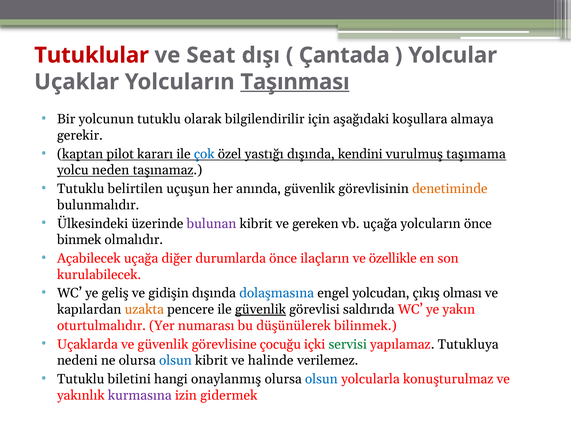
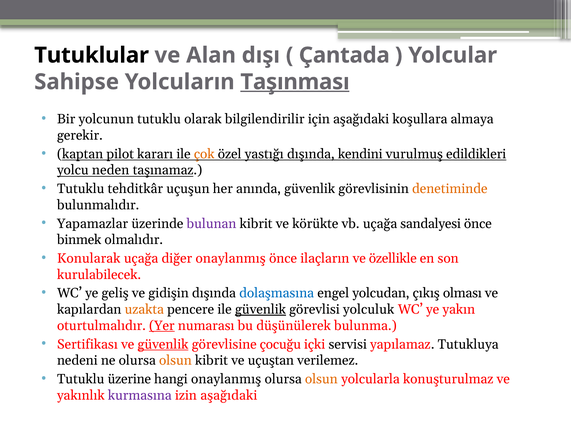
Tutuklular colour: red -> black
Seat: Seat -> Alan
Uçaklar: Uçaklar -> Sahipse
çok colour: blue -> orange
taşımama: taşımama -> edildikleri
belirtilen: belirtilen -> tehditkâr
Ülkesindeki: Ülkesindeki -> Yapamazlar
gereken: gereken -> körükte
uçağa yolcuların: yolcuların -> sandalyesi
Açabilecek: Açabilecek -> Konularak
diğer durumlarda: durumlarda -> onaylanmış
saldırıda: saldırıda -> yolculuk
Yer underline: none -> present
bilinmek: bilinmek -> bulunma
Uçaklarda: Uçaklarda -> Sertifikası
güvenlik at (163, 344) underline: none -> present
servisi colour: green -> black
olsun at (175, 360) colour: blue -> orange
halinde: halinde -> uçuştan
biletini: biletini -> üzerine
olsun at (321, 378) colour: blue -> orange
izin gidermek: gidermek -> aşağıdaki
